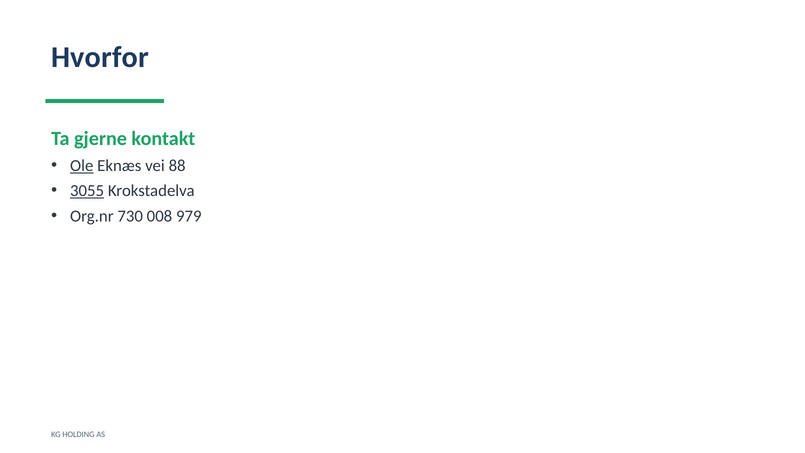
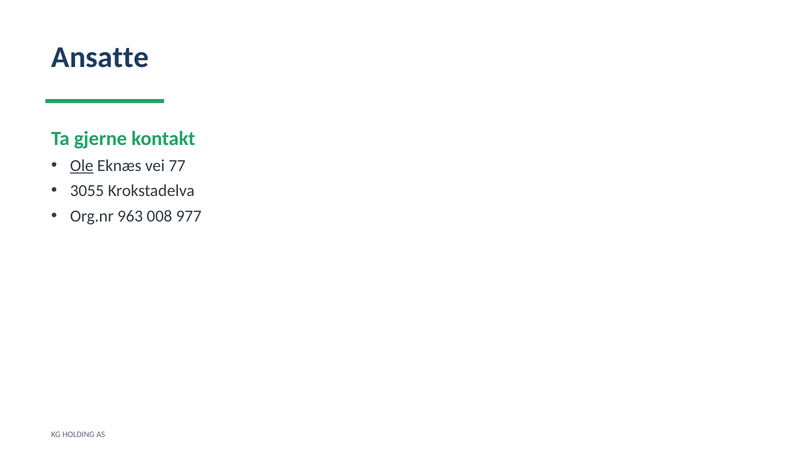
Hvorfor: Hvorfor -> Ansatte
88: 88 -> 77
3055 underline: present -> none
730: 730 -> 963
979: 979 -> 977
